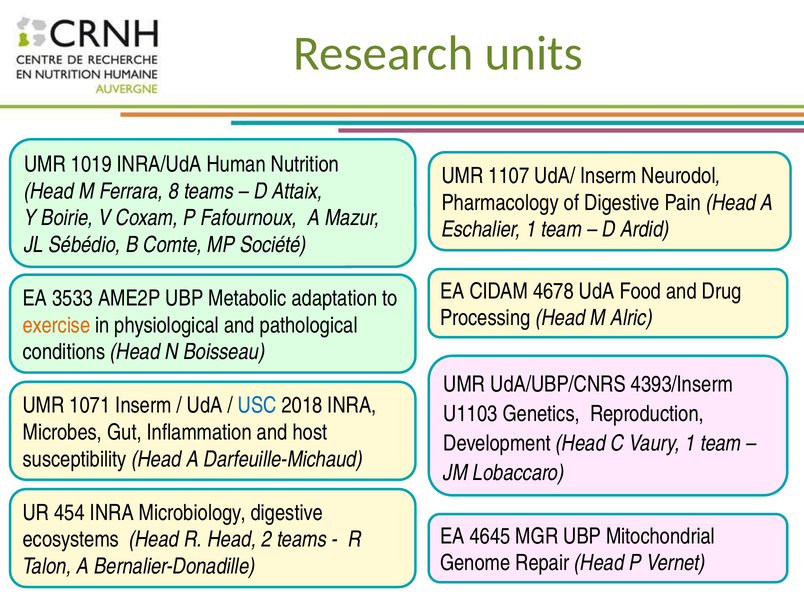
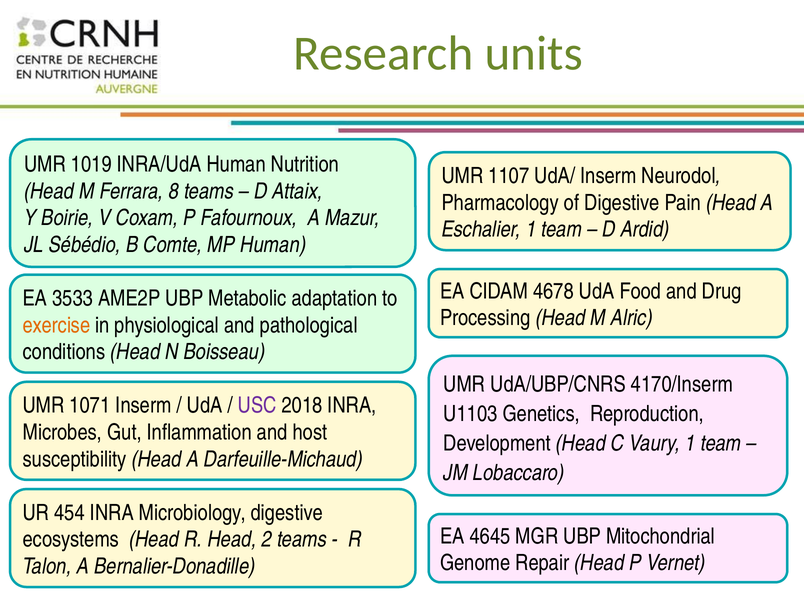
MP Société: Société -> Human
4393/Inserm: 4393/Inserm -> 4170/Inserm
USC colour: blue -> purple
